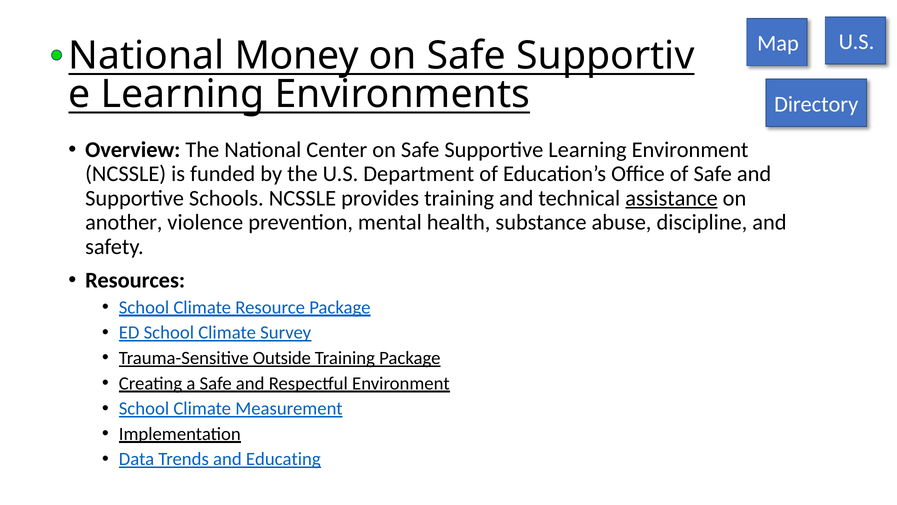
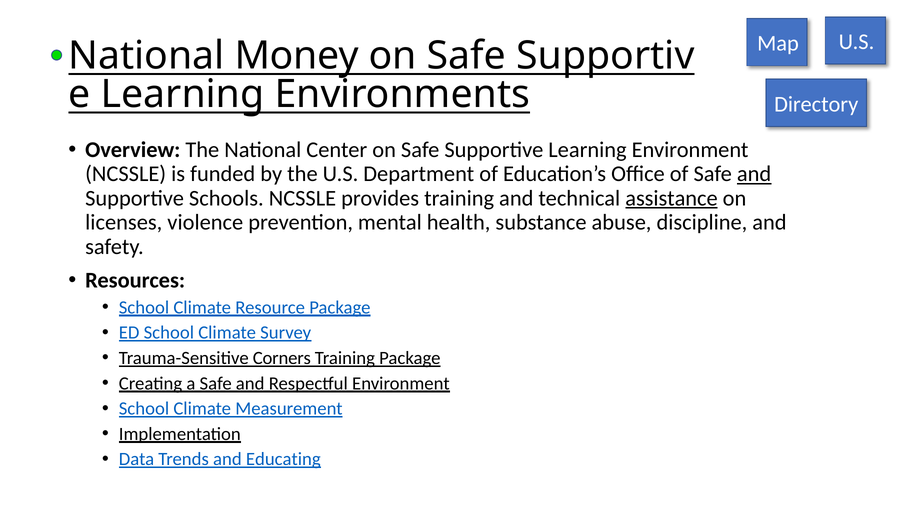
and at (754, 174) underline: none -> present
another: another -> licenses
Outside: Outside -> Corners
